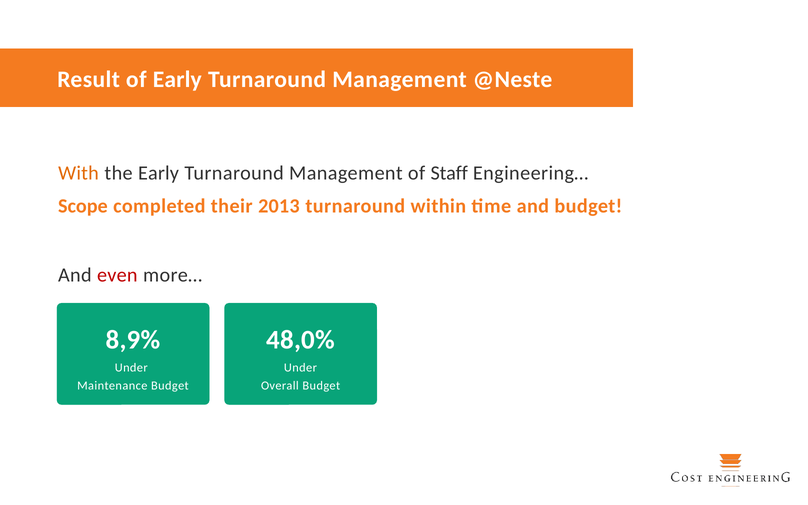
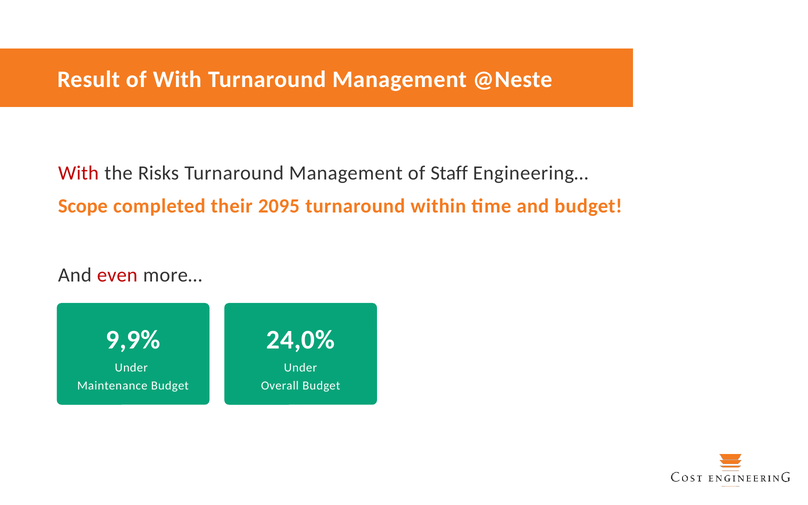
of Early: Early -> With
With at (78, 173) colour: orange -> red
the Early: Early -> Risks
2013: 2013 -> 2095
8,9%: 8,9% -> 9,9%
48,0%: 48,0% -> 24,0%
